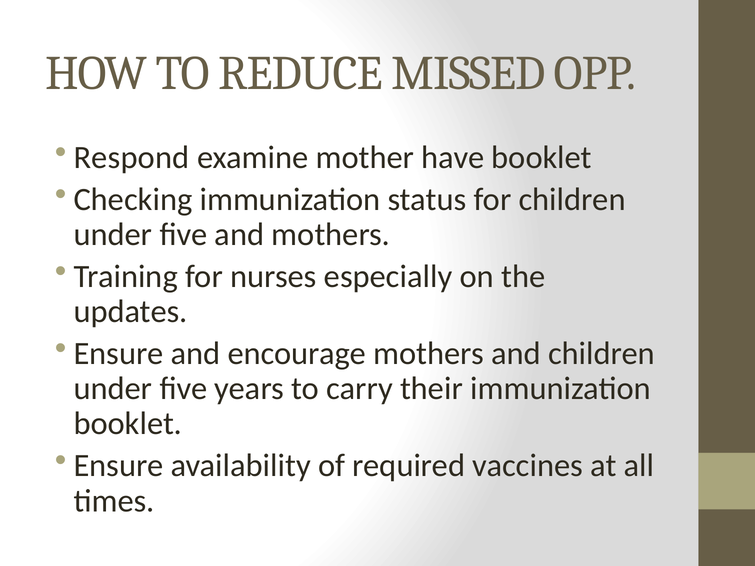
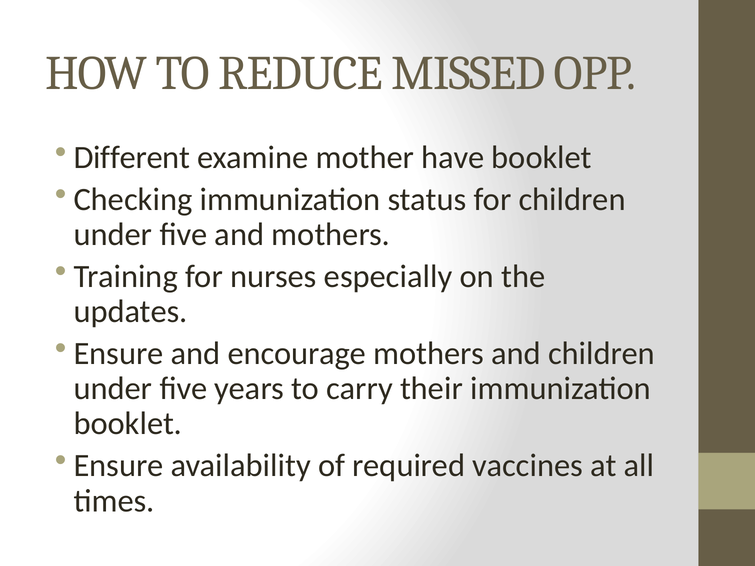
Respond: Respond -> Different
